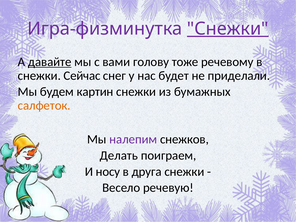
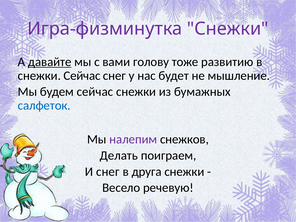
Снежки at (228, 29) underline: present -> none
речевому: речевому -> развитию
приделали: приделали -> мышление
будем картин: картин -> сейчас
салфеток colour: orange -> blue
И носу: носу -> снег
